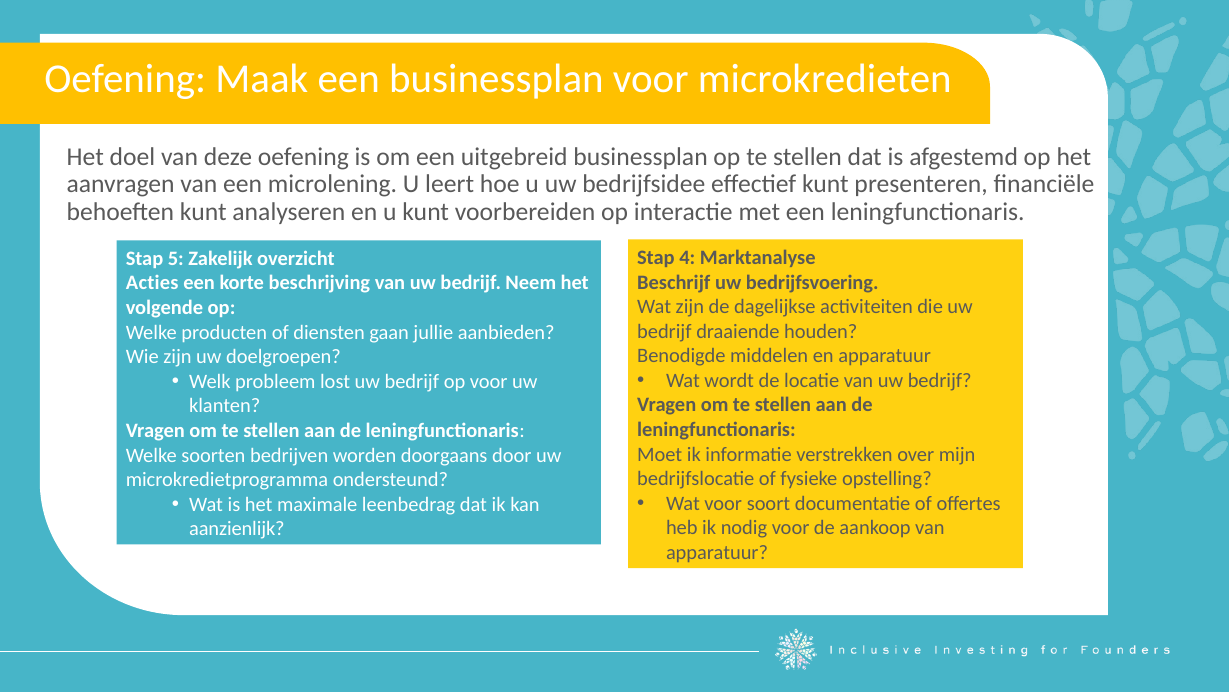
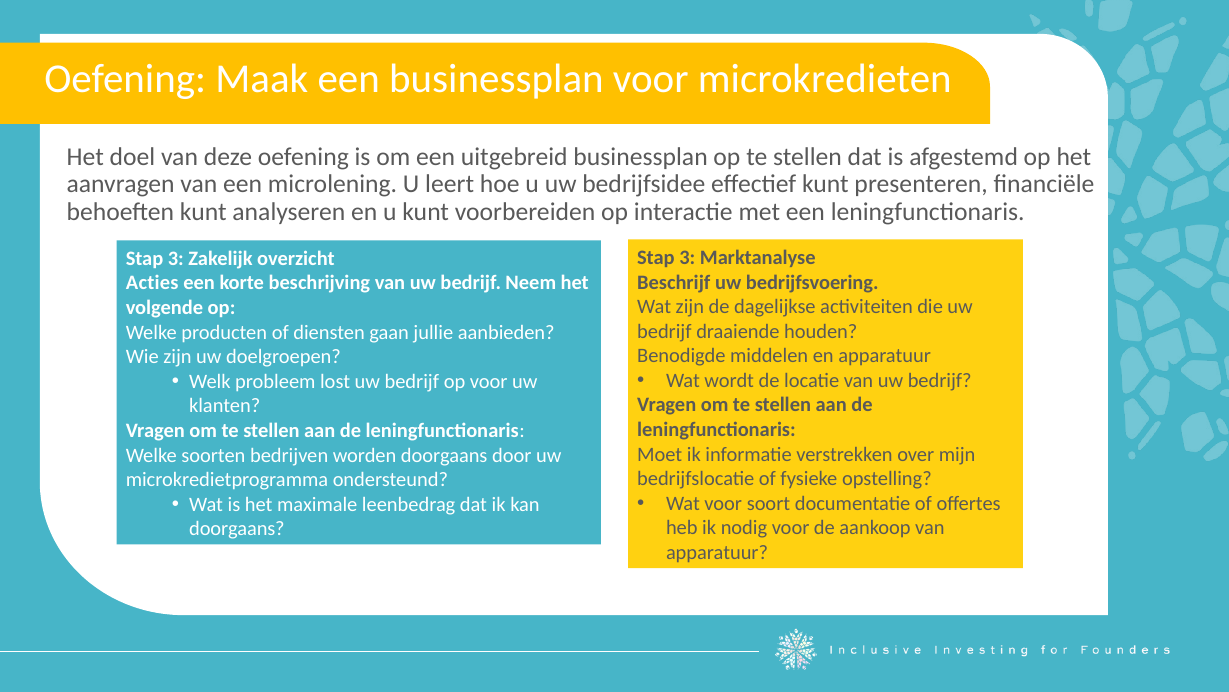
4 at (687, 257): 4 -> 3
5 at (176, 258): 5 -> 3
aanzienlijk at (237, 529): aanzienlijk -> doorgaans
